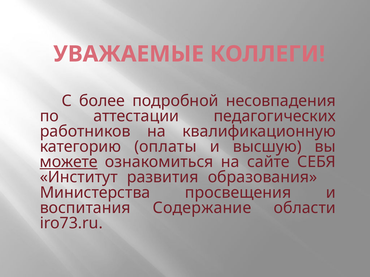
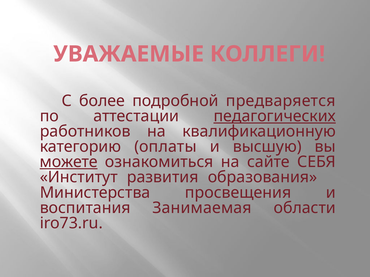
несовпадения: несовпадения -> предваряется
педагогических underline: none -> present
Содержание: Содержание -> Занимаемая
